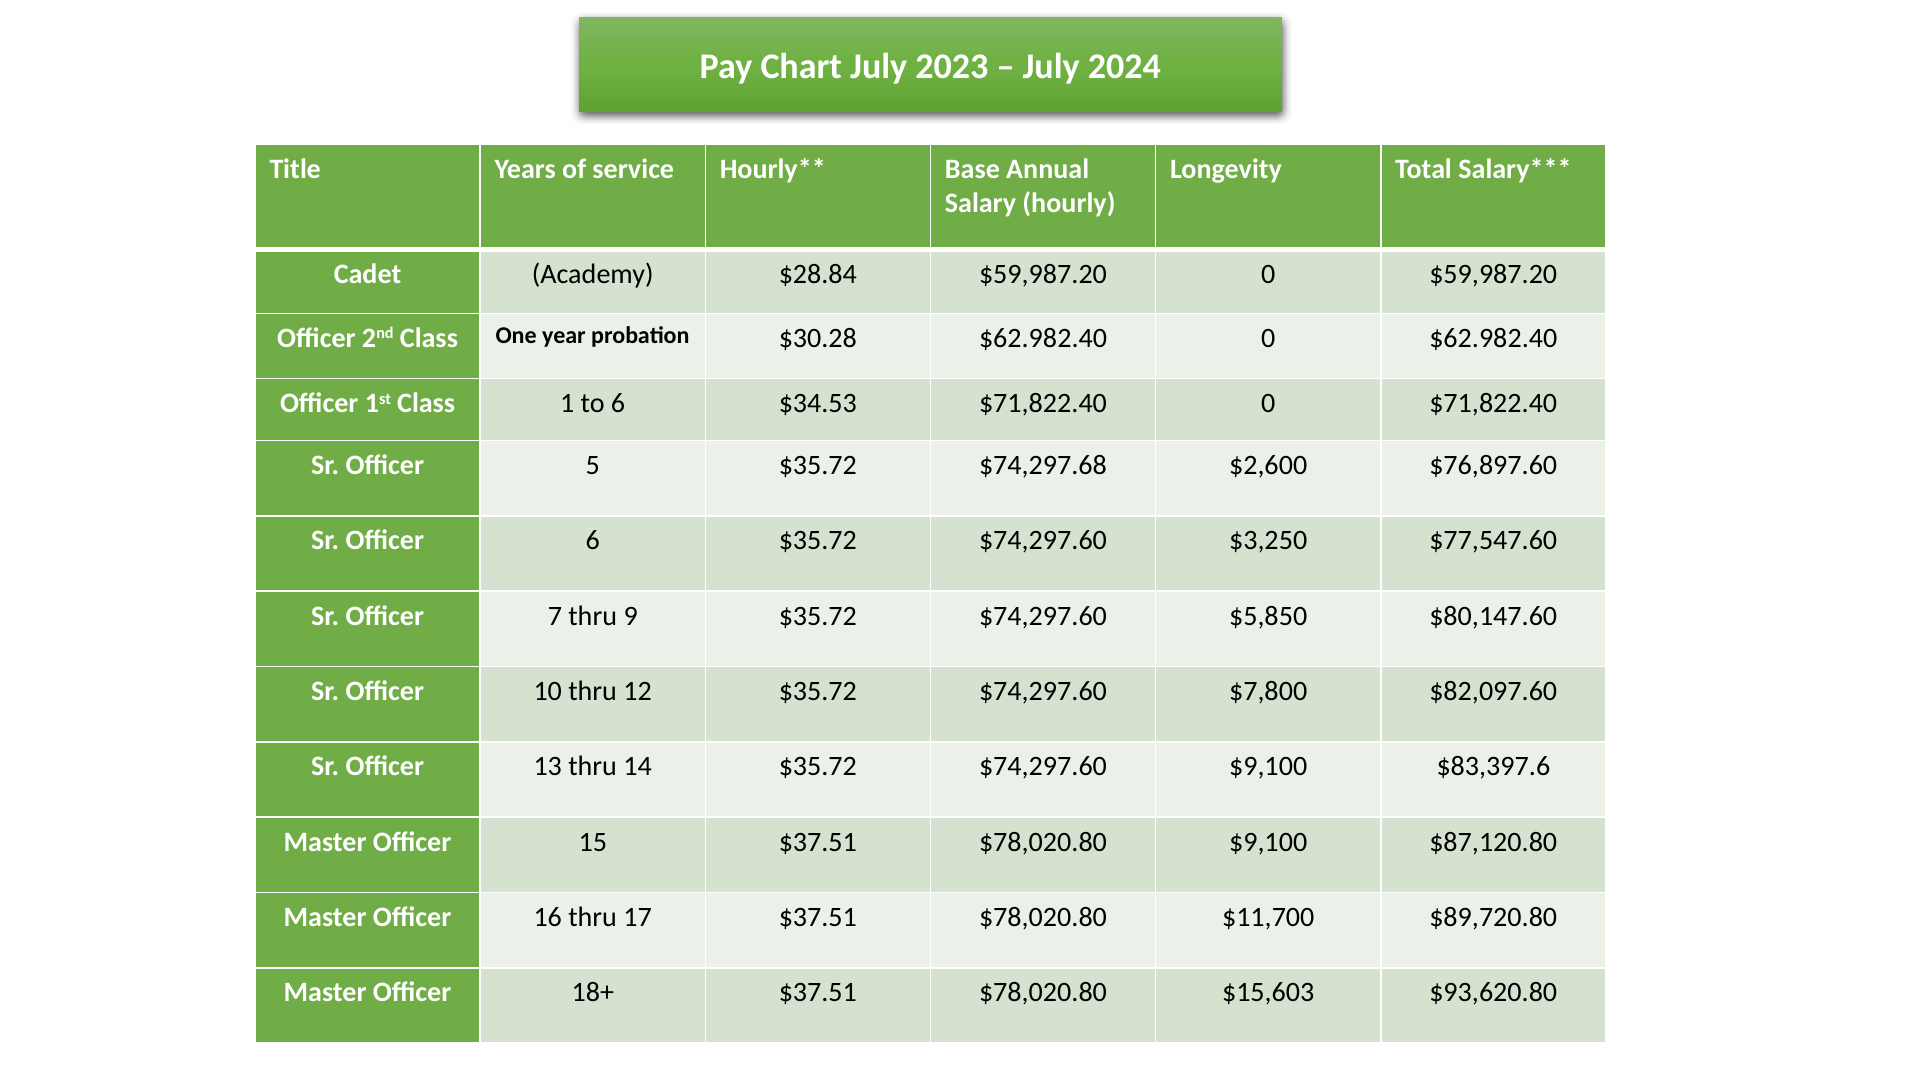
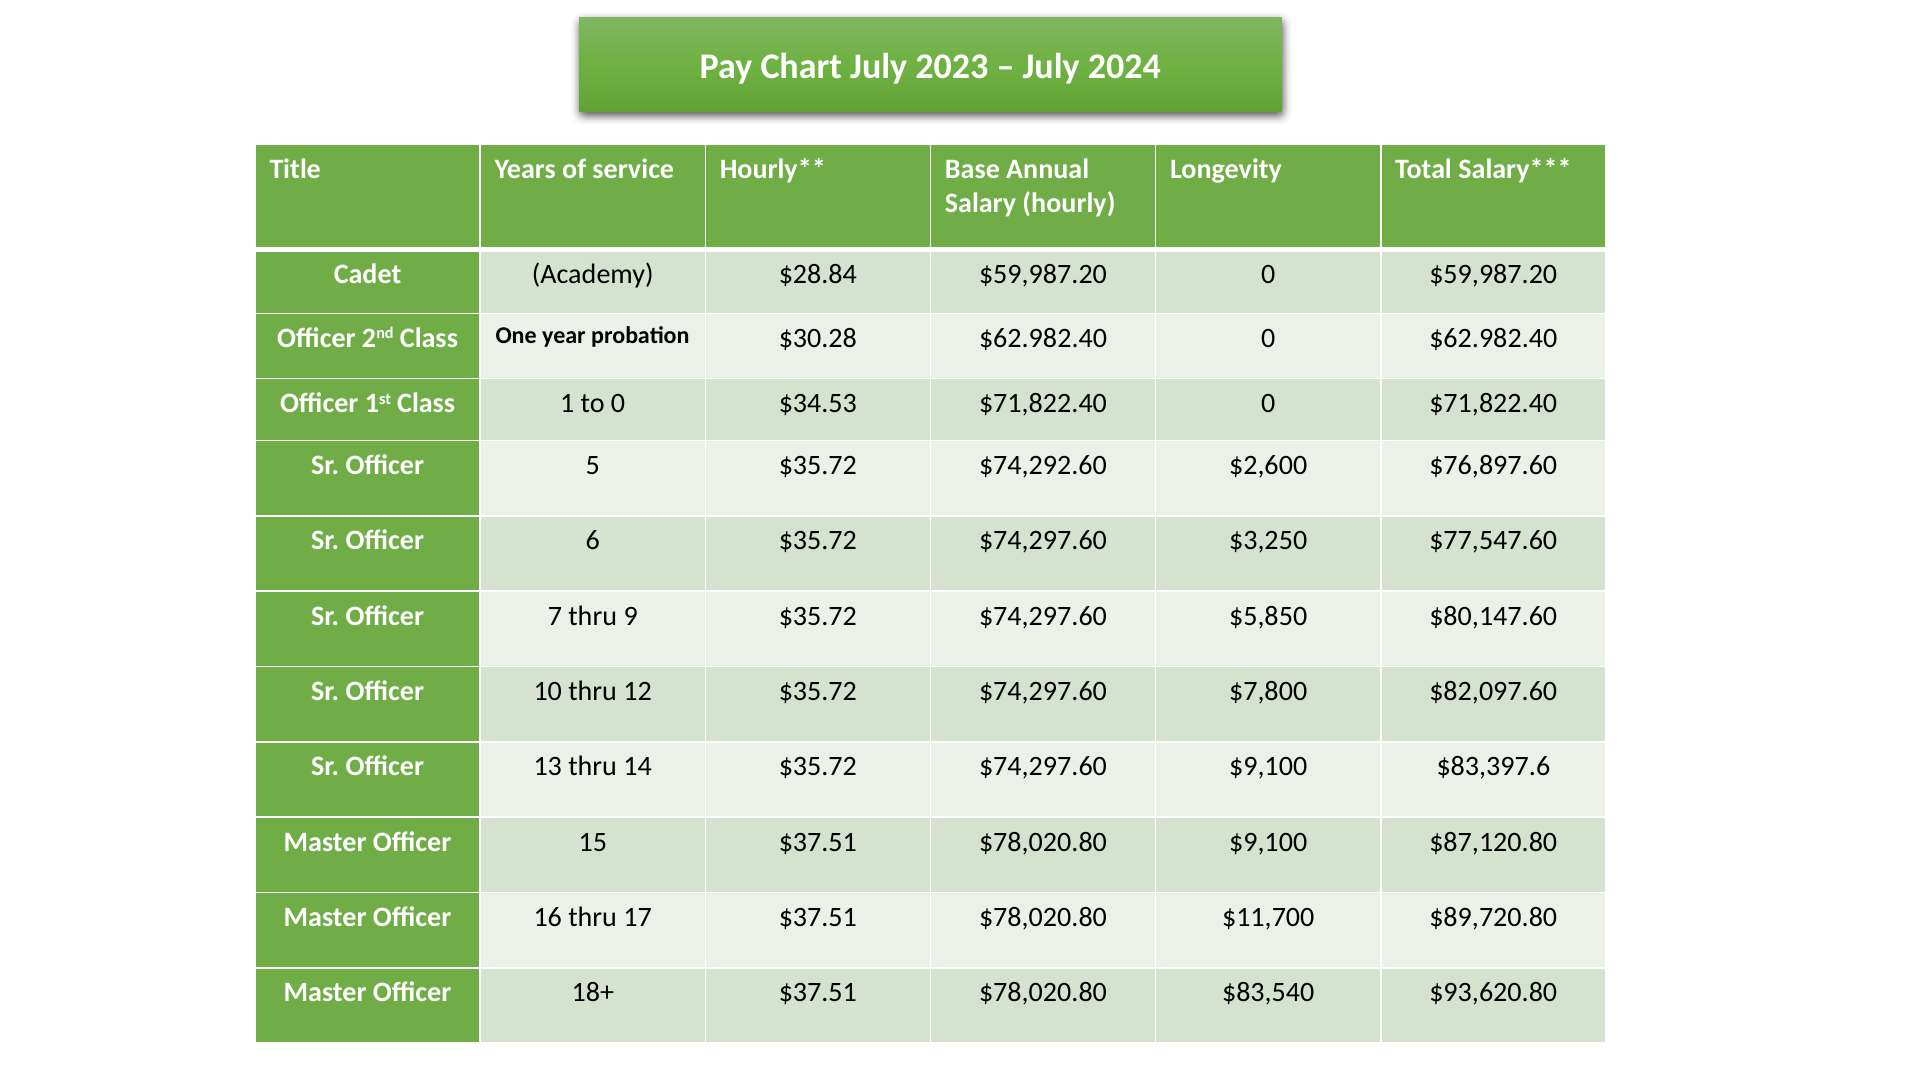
to 6: 6 -> 0
$74,297.68: $74,297.68 -> $74,292.60
$15,603: $15,603 -> $83,540
